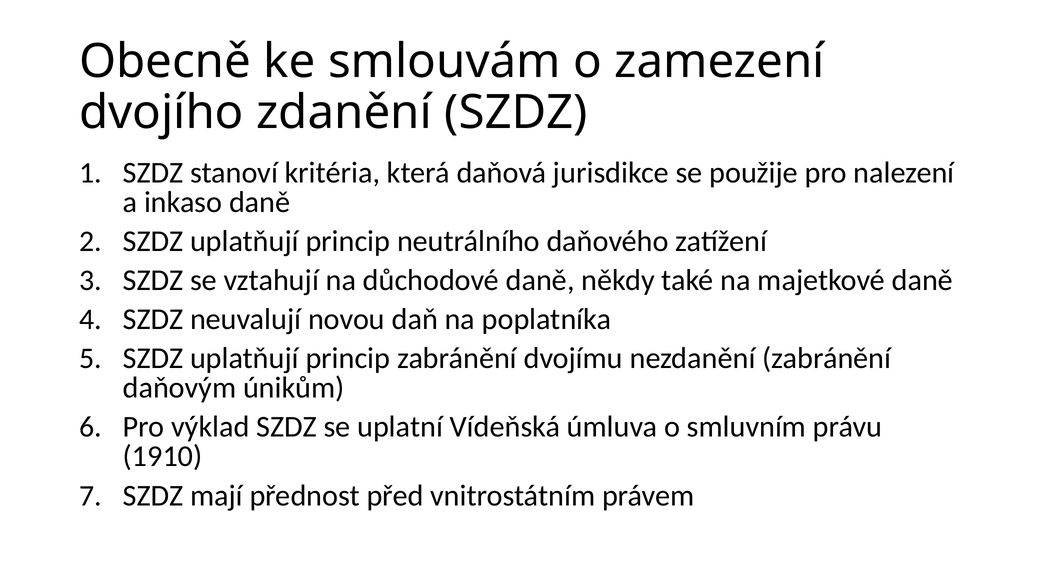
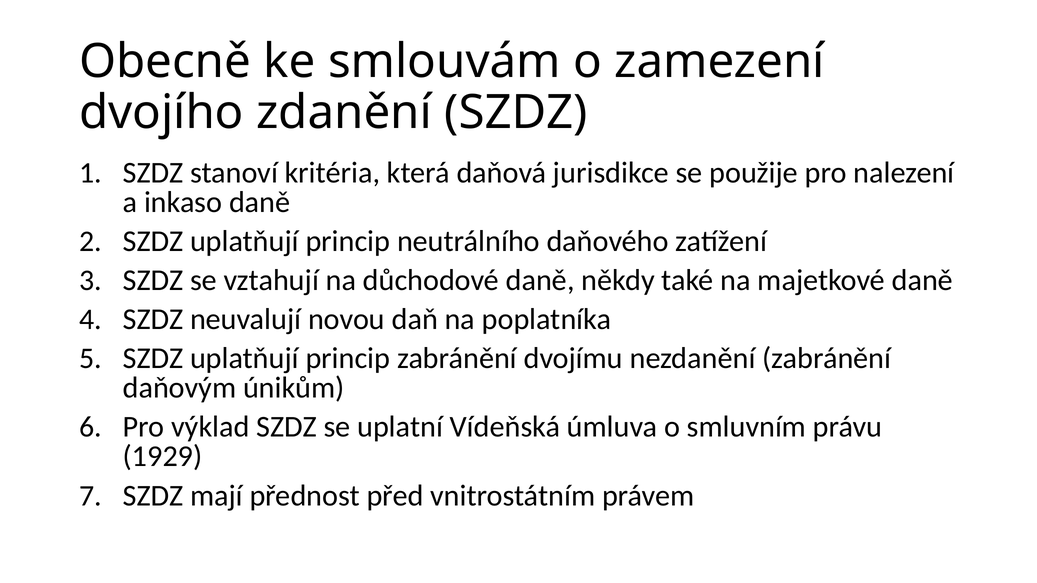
1910: 1910 -> 1929
